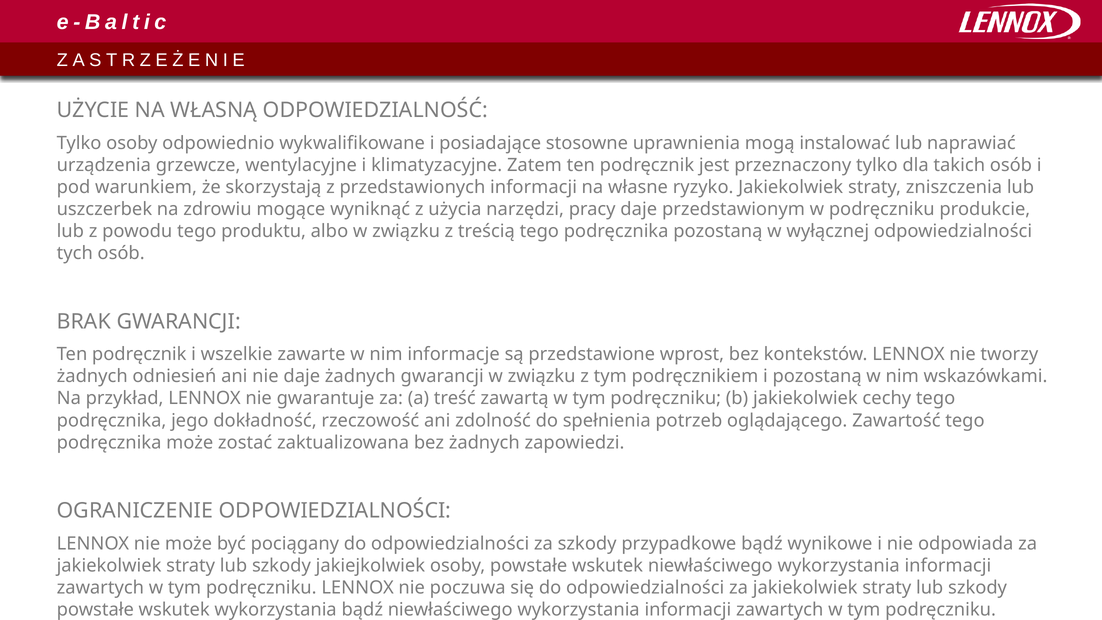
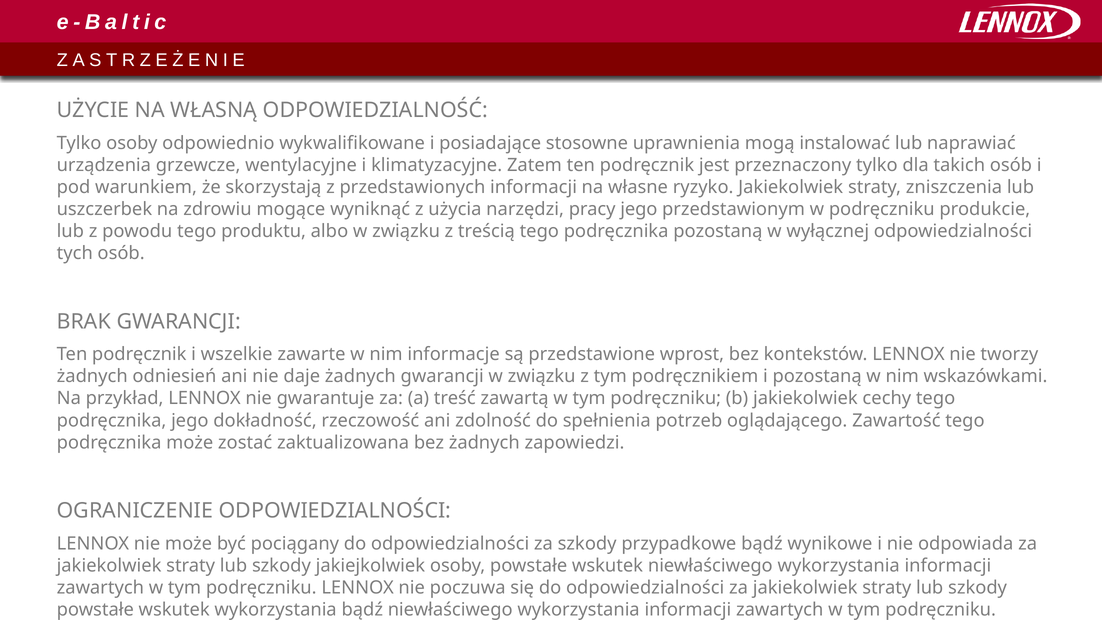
pracy daje: daje -> jego
